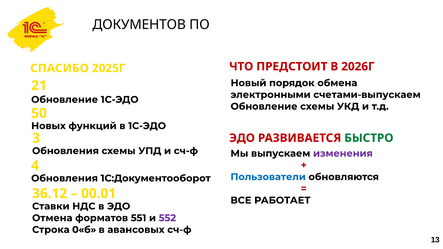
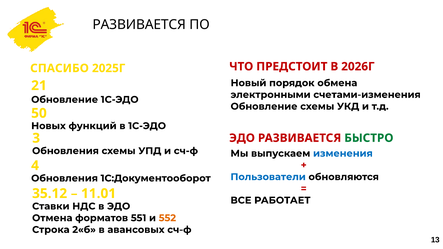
ДОКУМЕНТОВ at (139, 25): ДОКУМЕНТОВ -> РАЗВИВАЕТСЯ
счетами-выпускаем: счетами-выпускаем -> счетами-изменения
изменения colour: purple -> blue
36.12: 36.12 -> 35.12
00.01: 00.01 -> 11.01
552 colour: purple -> orange
0«б: 0«б -> 2«б
